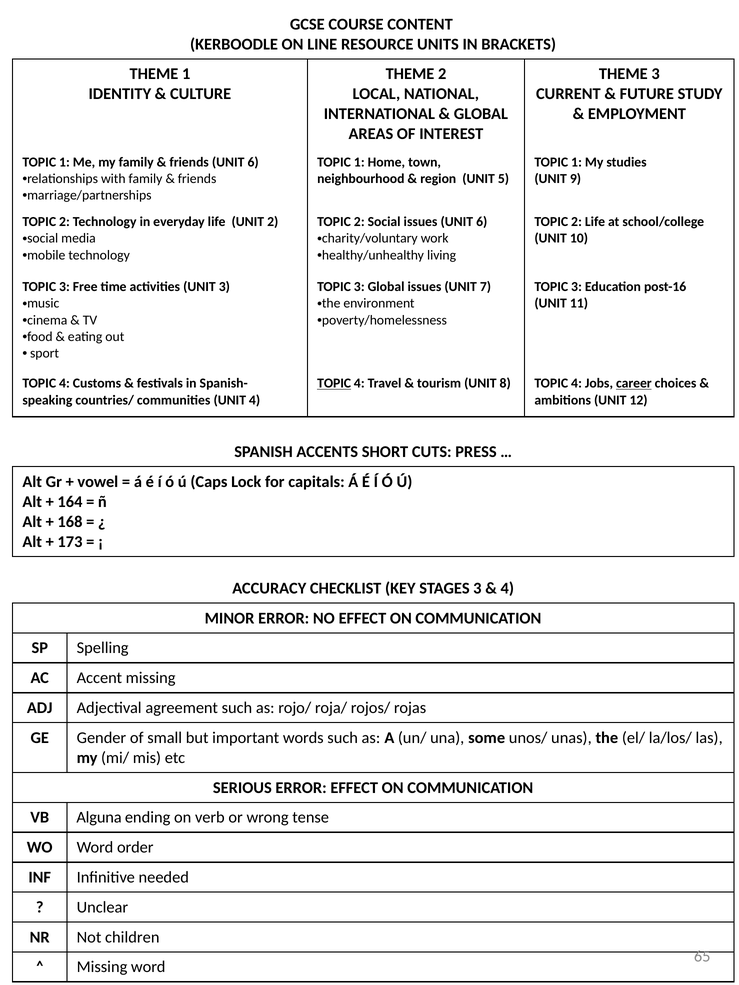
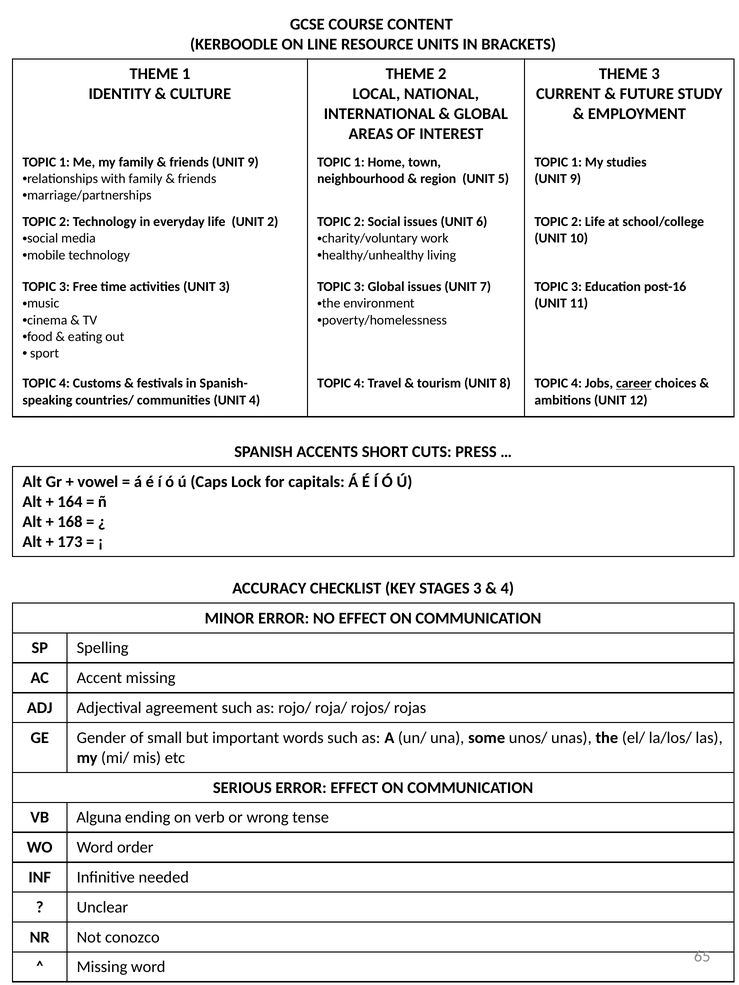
friends UNIT 6: 6 -> 9
TOPIC at (334, 384) underline: present -> none
children: children -> conozco
